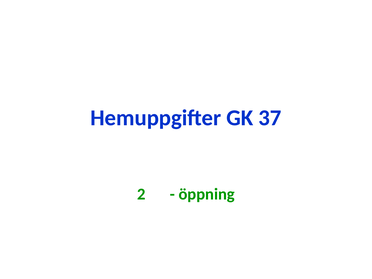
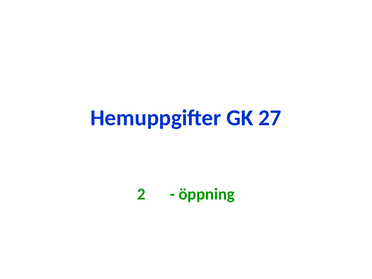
37: 37 -> 27
